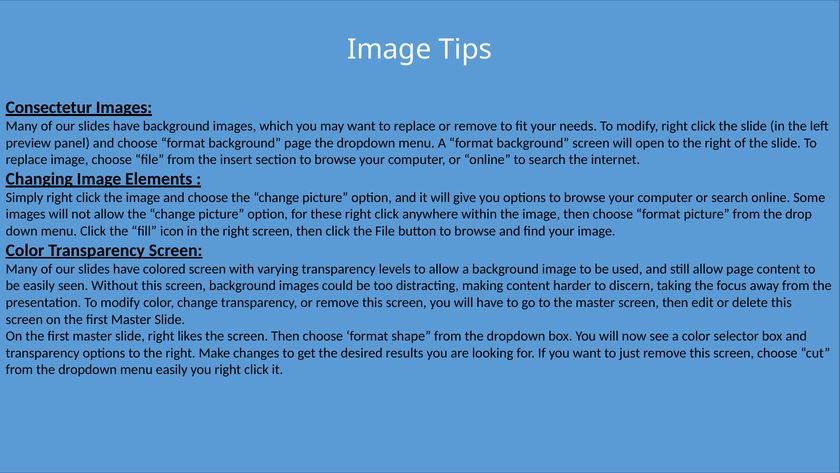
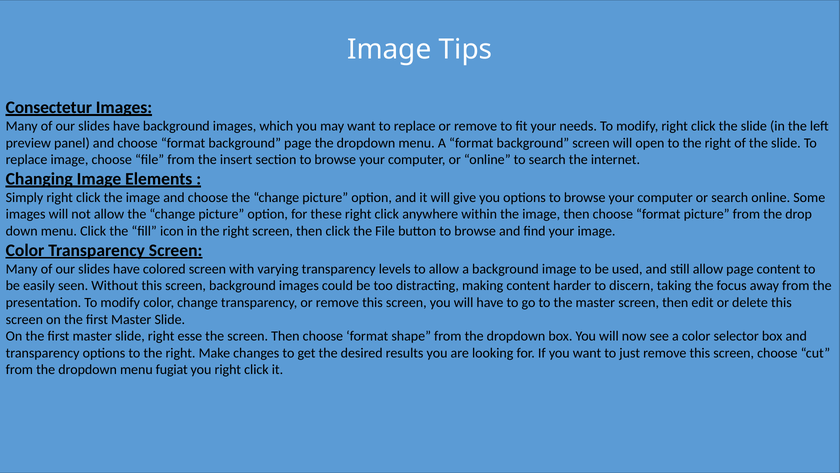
likes: likes -> esse
menu easily: easily -> fugiat
